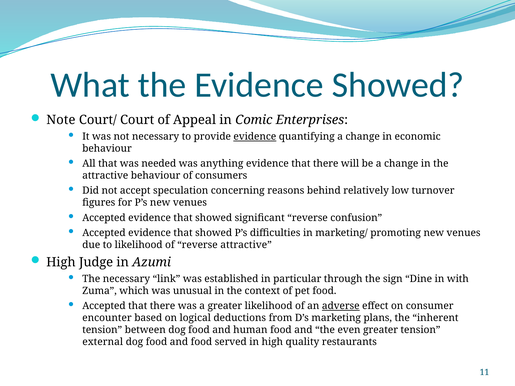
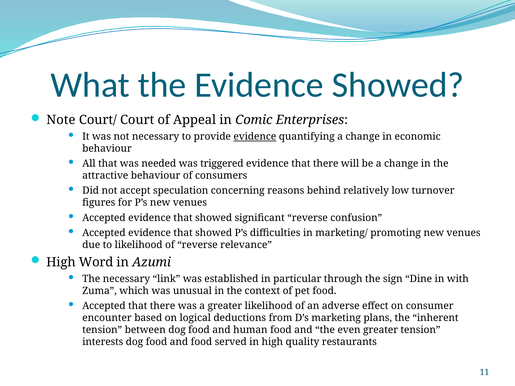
anything: anything -> triggered
reverse attractive: attractive -> relevance
Judge: Judge -> Word
adverse underline: present -> none
external: external -> interests
